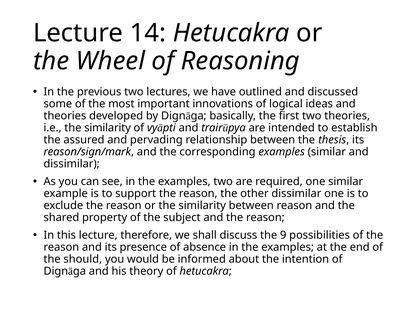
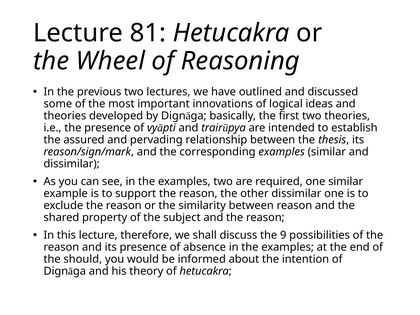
14: 14 -> 81
i.e the similarity: similarity -> presence
